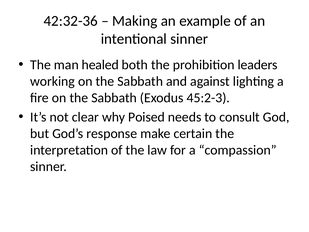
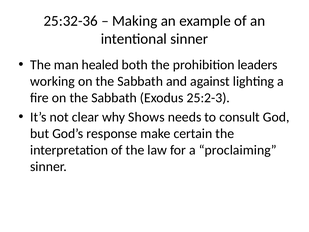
42:32-36: 42:32-36 -> 25:32-36
45:2-3: 45:2-3 -> 25:2-3
Poised: Poised -> Shows
compassion: compassion -> proclaiming
